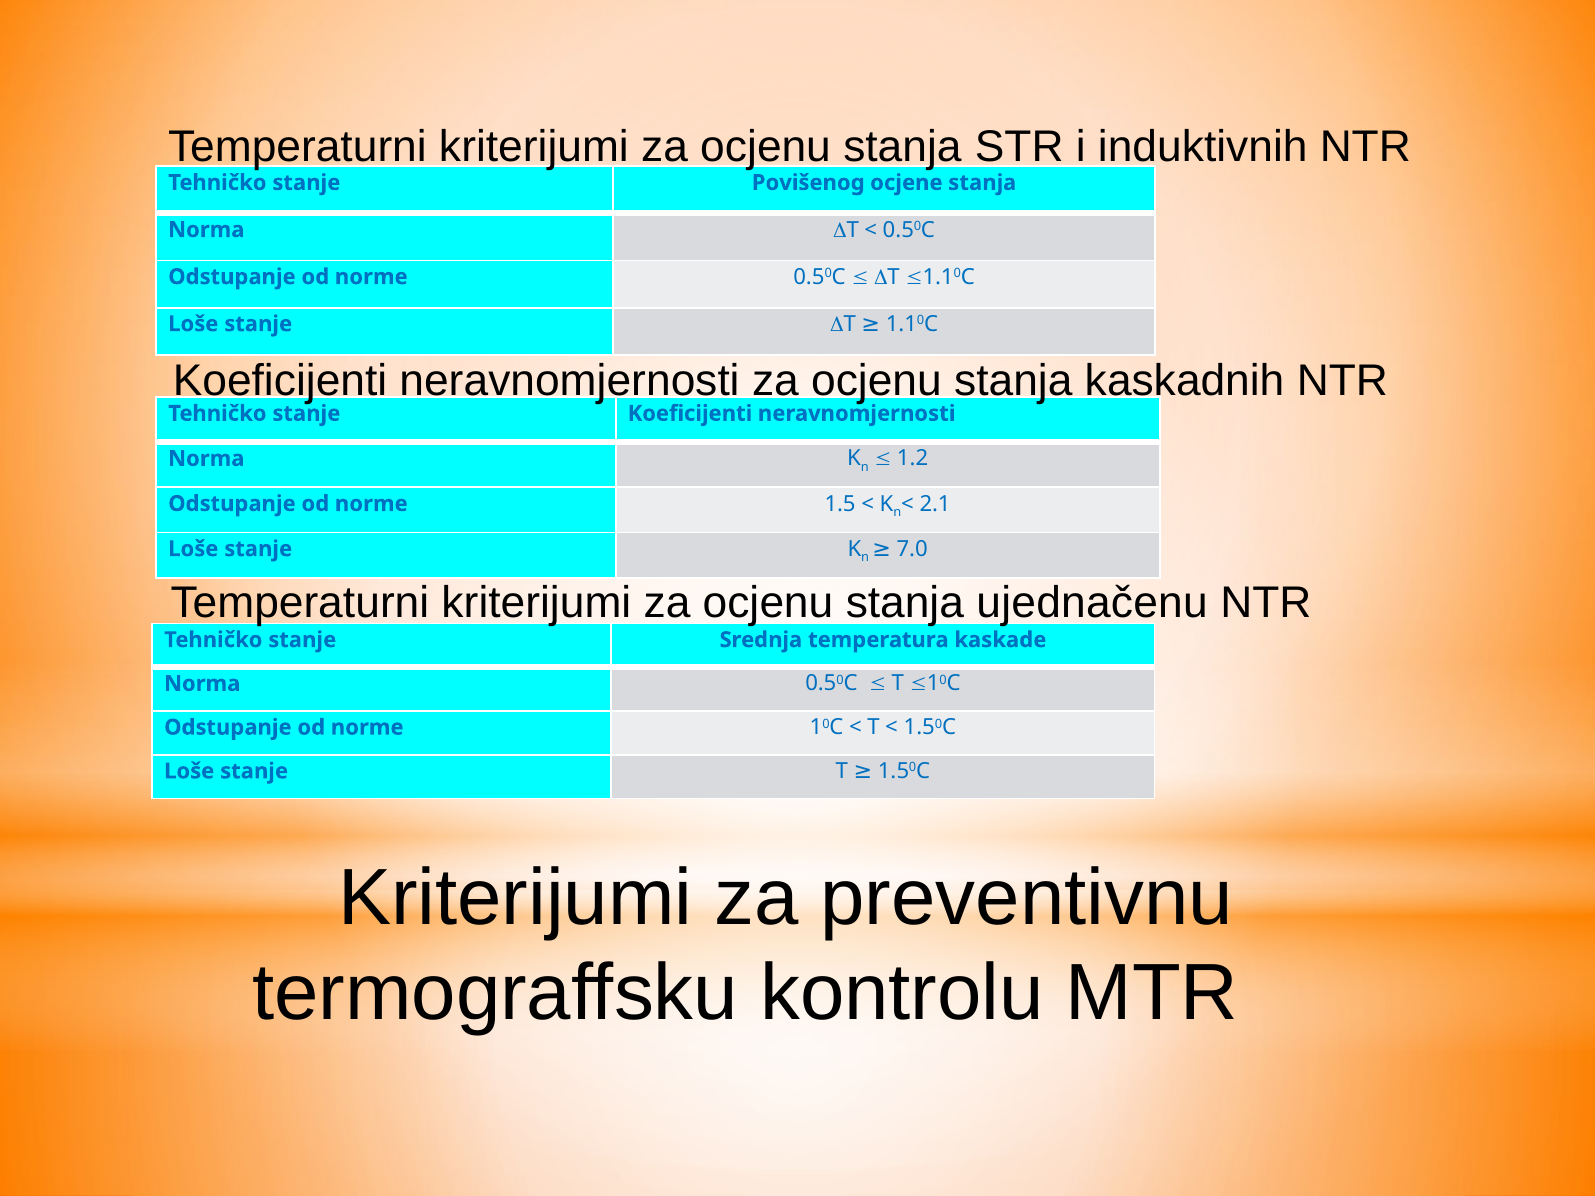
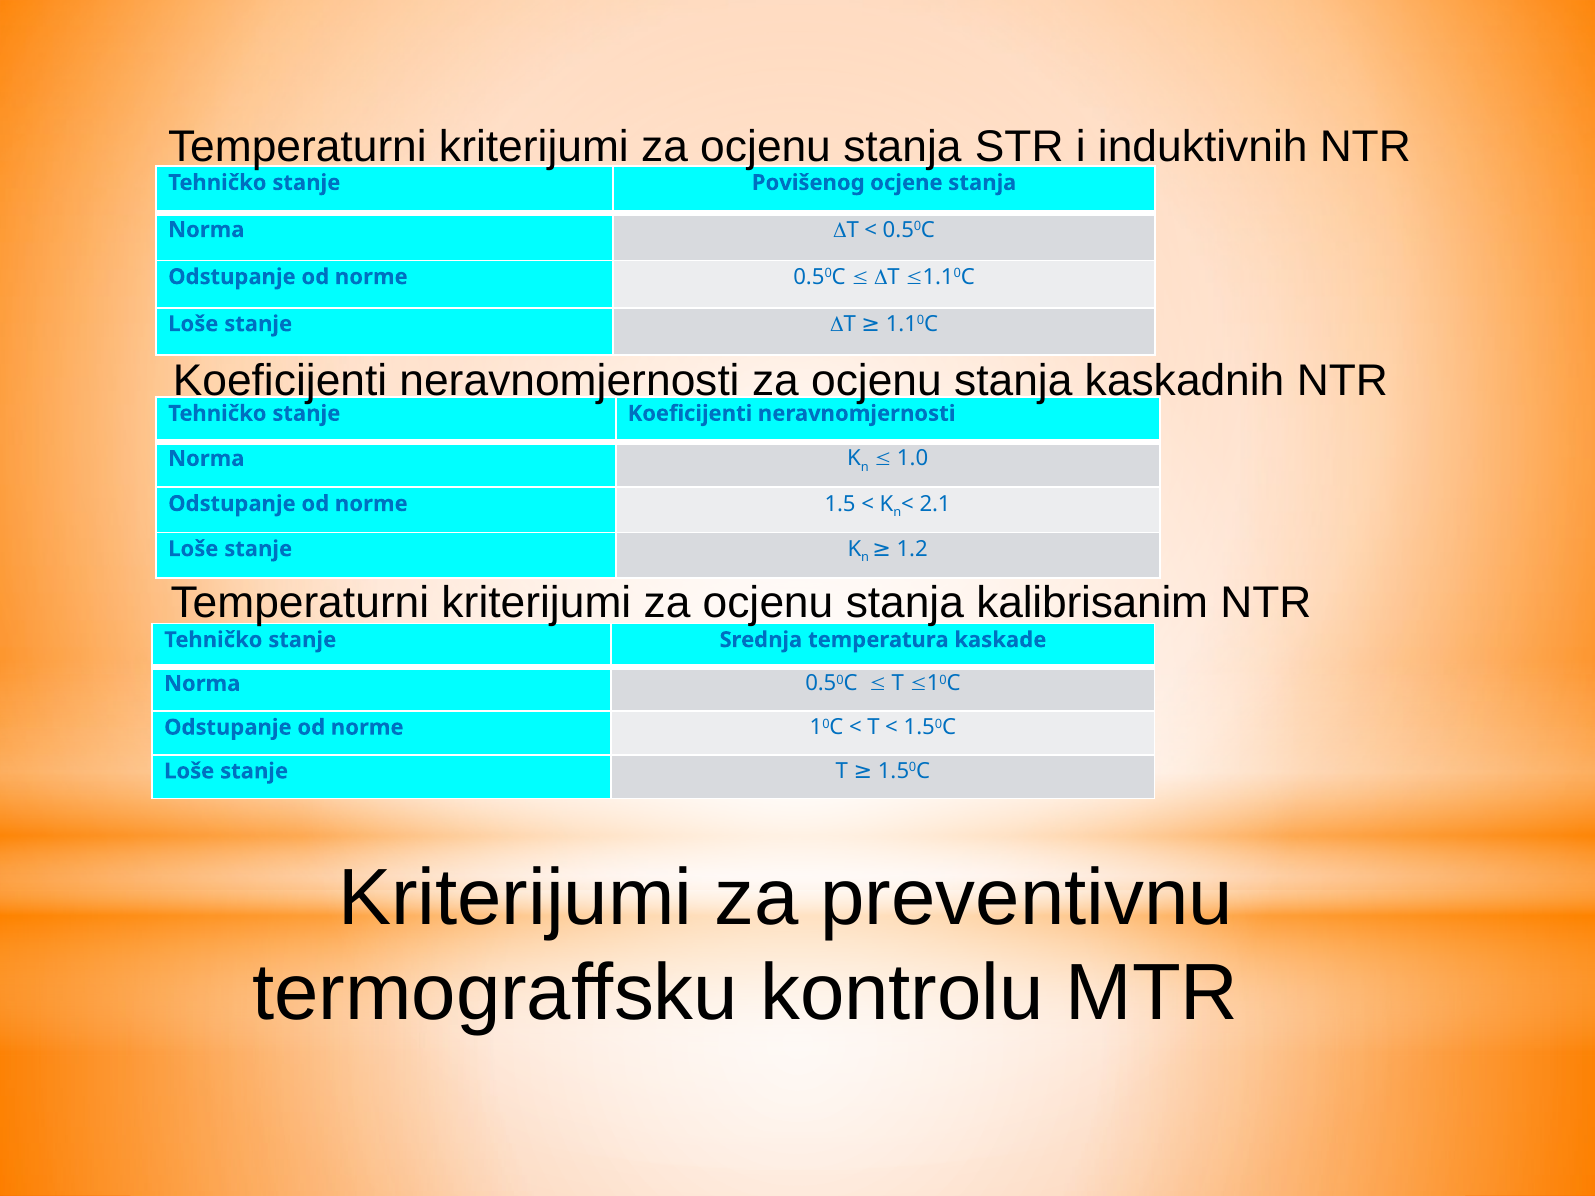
1.2: 1.2 -> 1.0
7.0: 7.0 -> 1.2
ujednačenu: ujednačenu -> kalibrisanim
